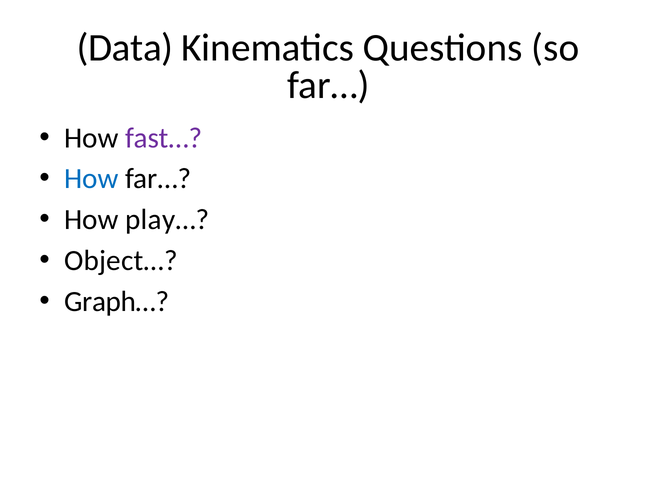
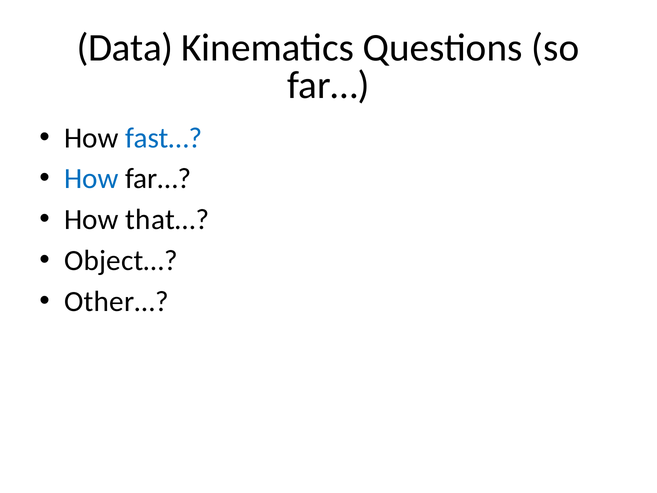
fast… colour: purple -> blue
play…: play… -> that…
Graph…: Graph… -> Other…
